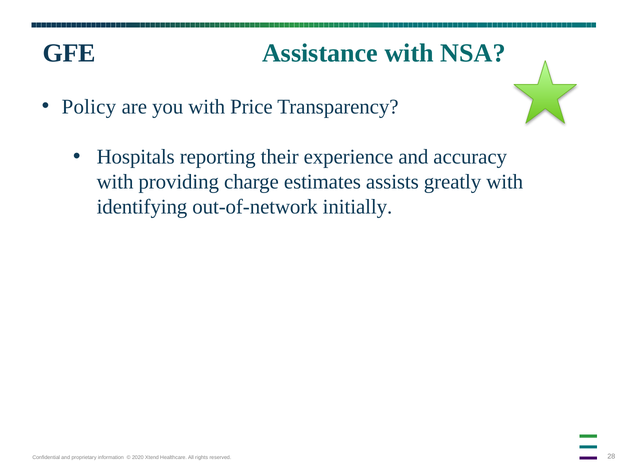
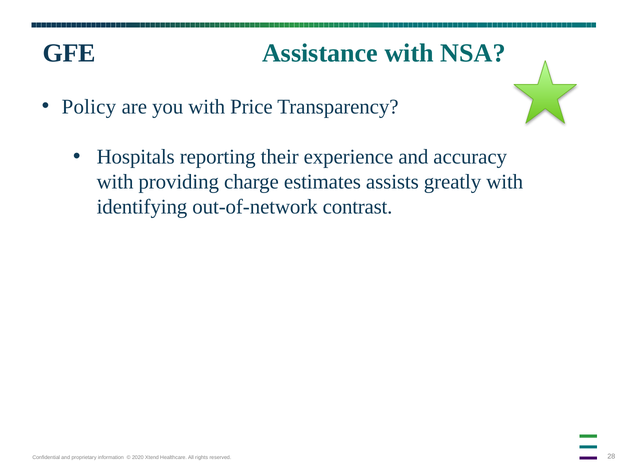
initially: initially -> contrast
